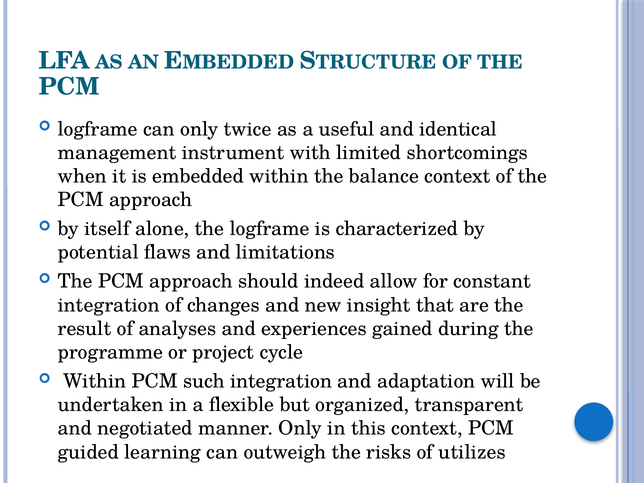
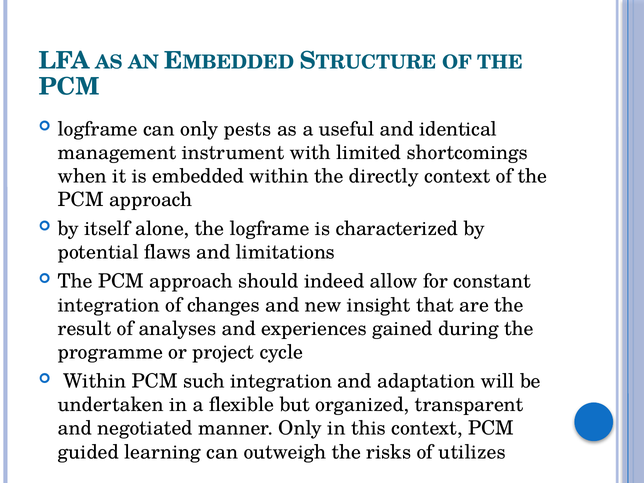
twice: twice -> pests
balance: balance -> directly
